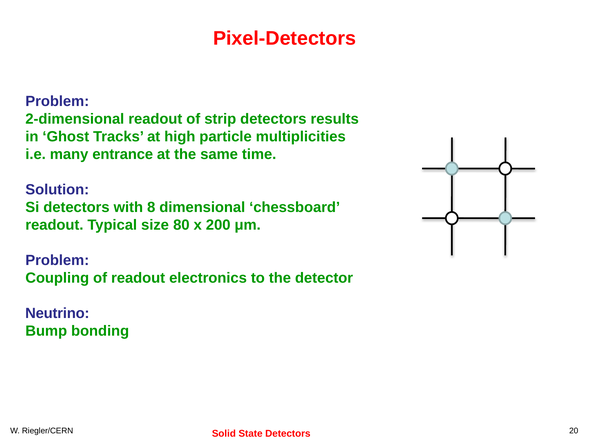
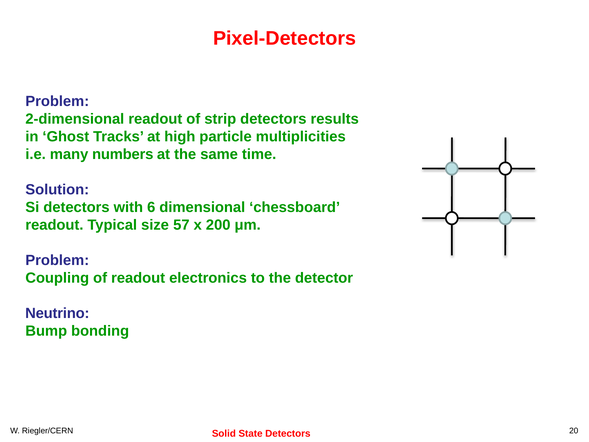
entrance: entrance -> numbers
8: 8 -> 6
80: 80 -> 57
